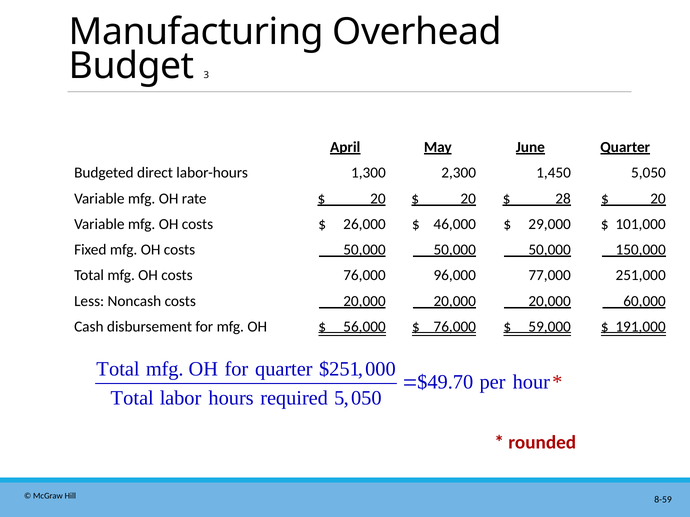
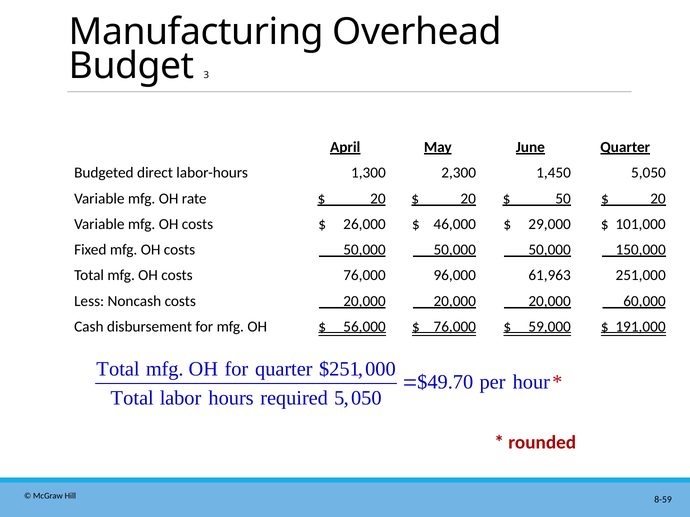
28: 28 -> 50
77,000: 77,000 -> 61,963
